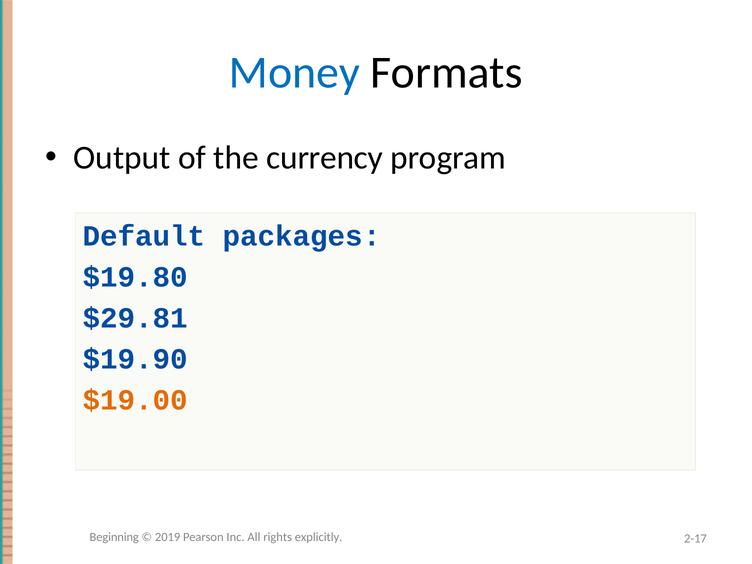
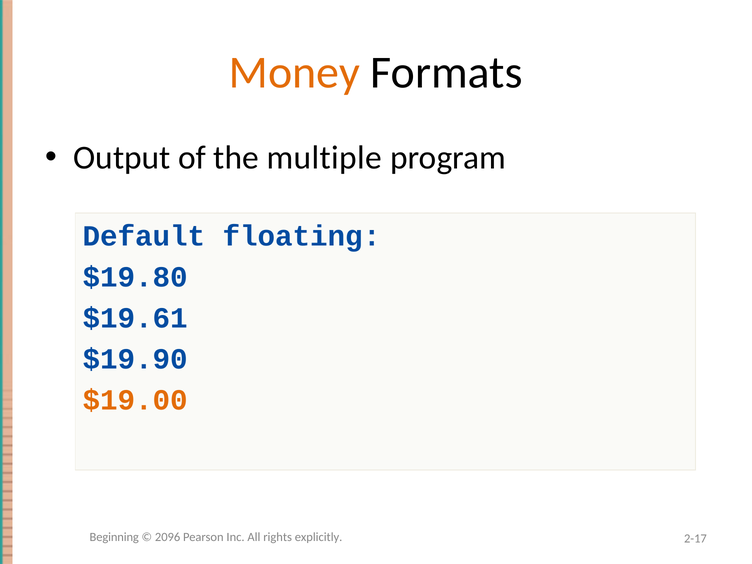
Money colour: blue -> orange
currency: currency -> multiple
packages: packages -> floating
$29.81: $29.81 -> $19.61
2019: 2019 -> 2096
